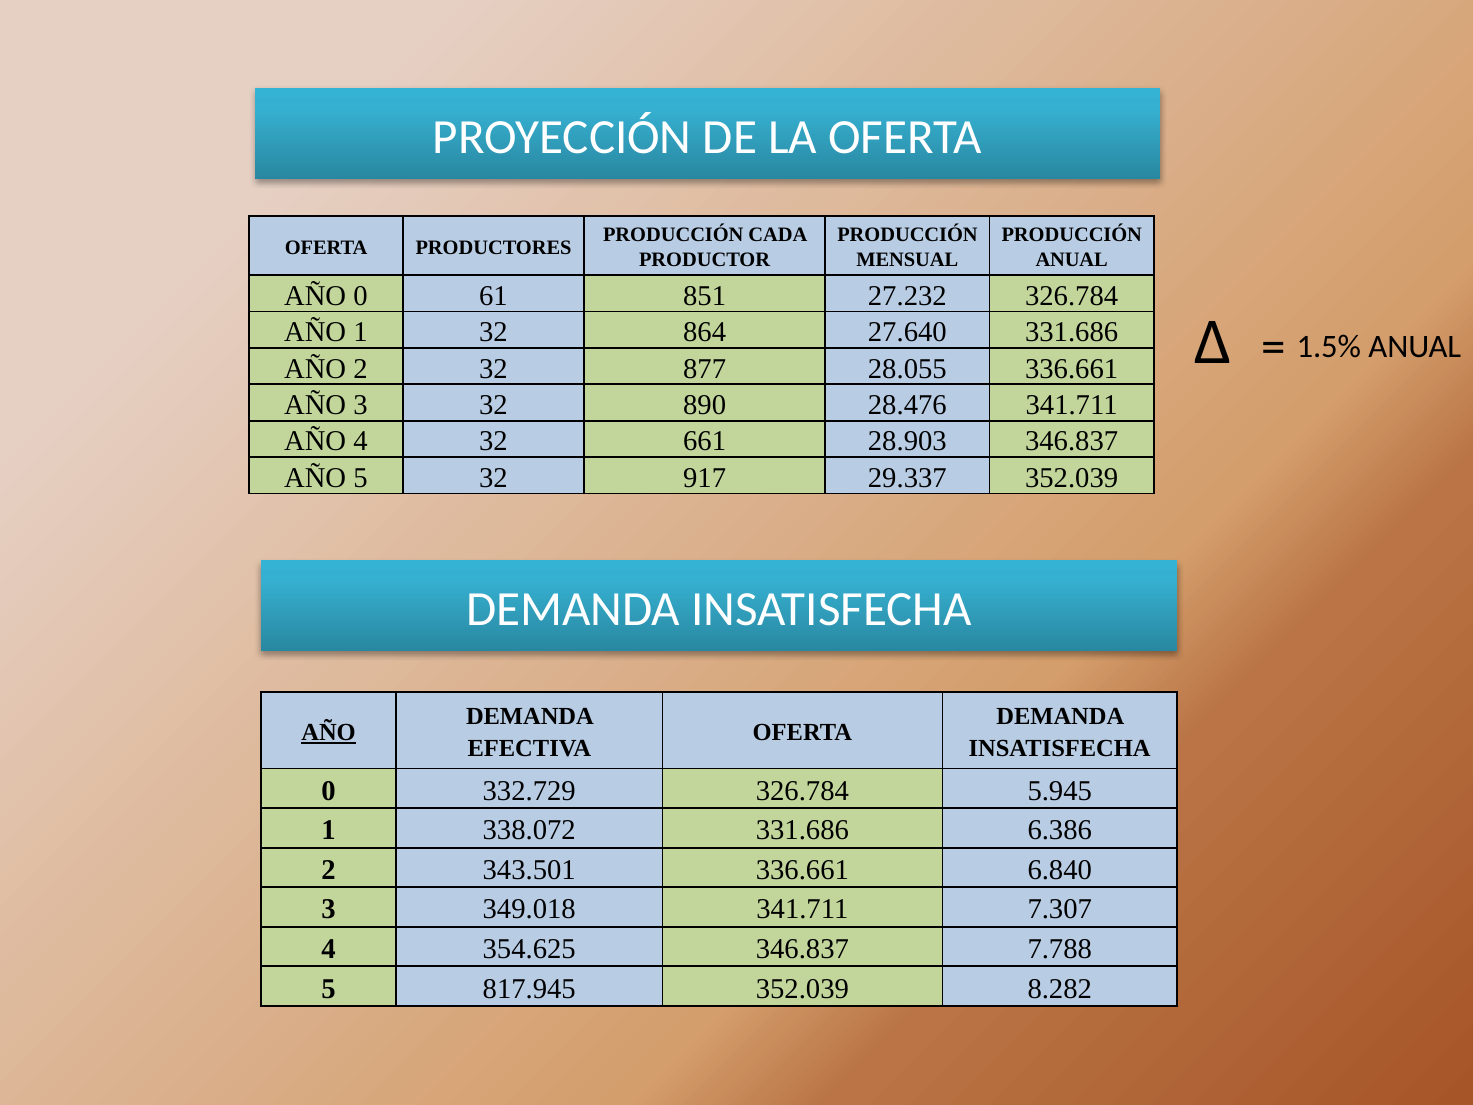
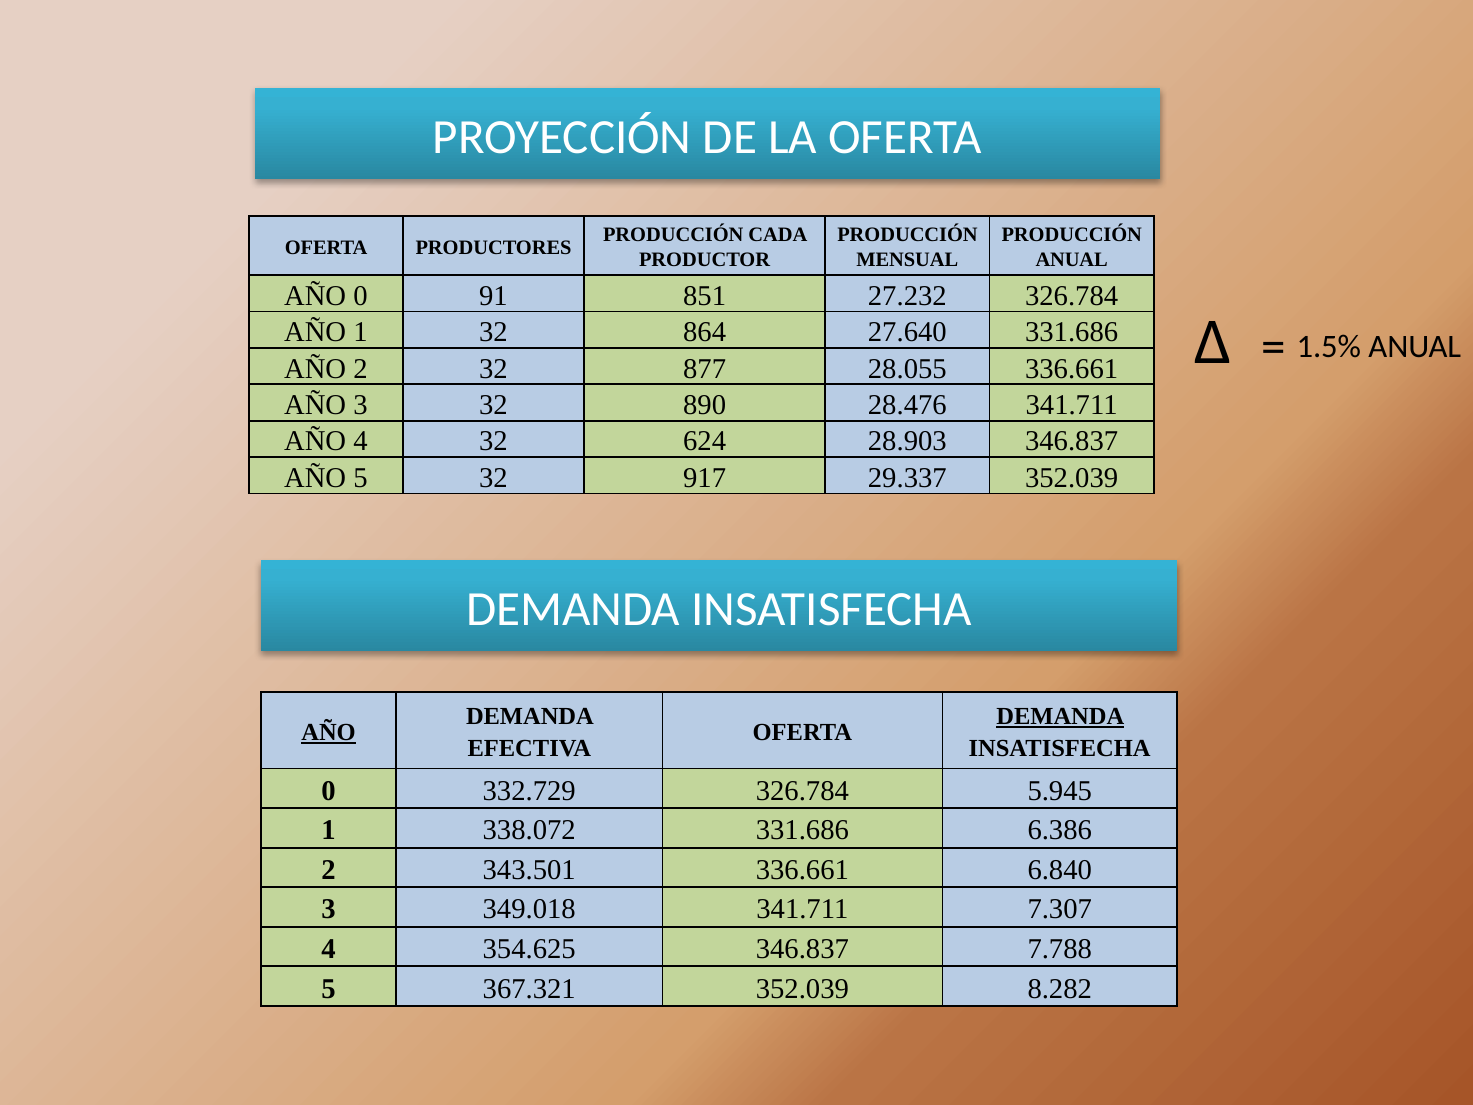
61: 61 -> 91
661: 661 -> 624
DEMANDA at (1060, 716) underline: none -> present
817.945: 817.945 -> 367.321
